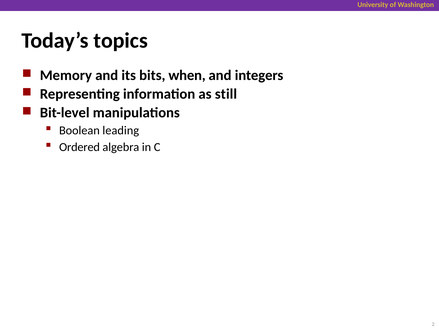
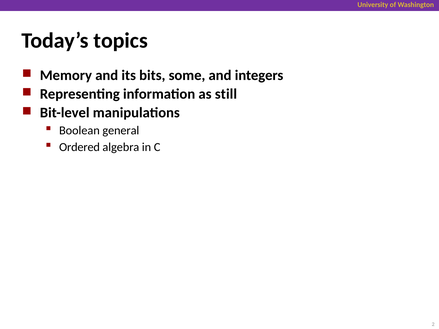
when: when -> some
leading: leading -> general
